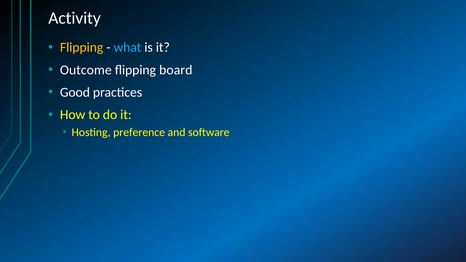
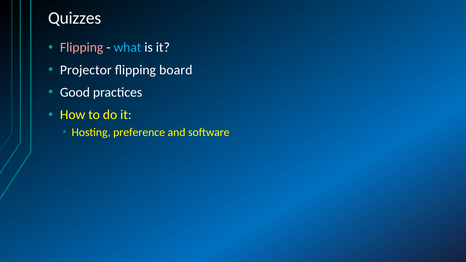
Activity: Activity -> Quizzes
Flipping at (82, 47) colour: yellow -> pink
Outcome: Outcome -> Projector
